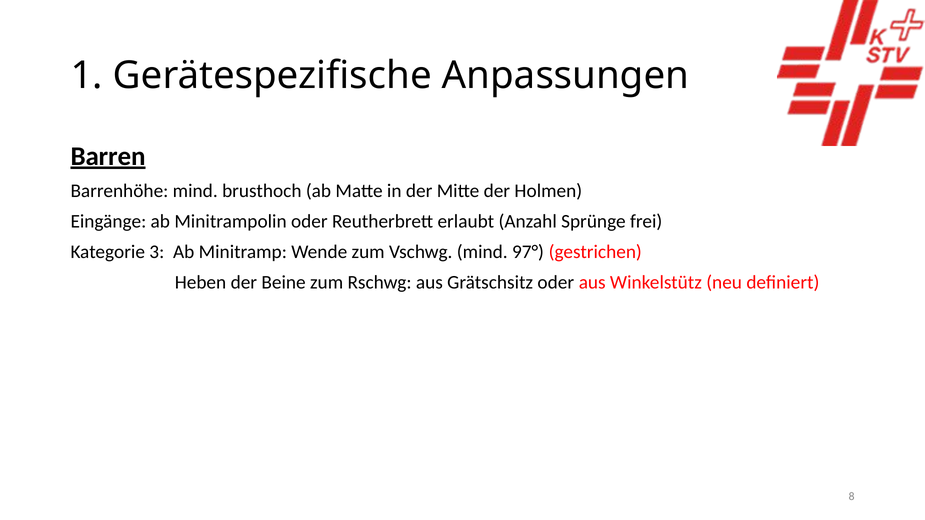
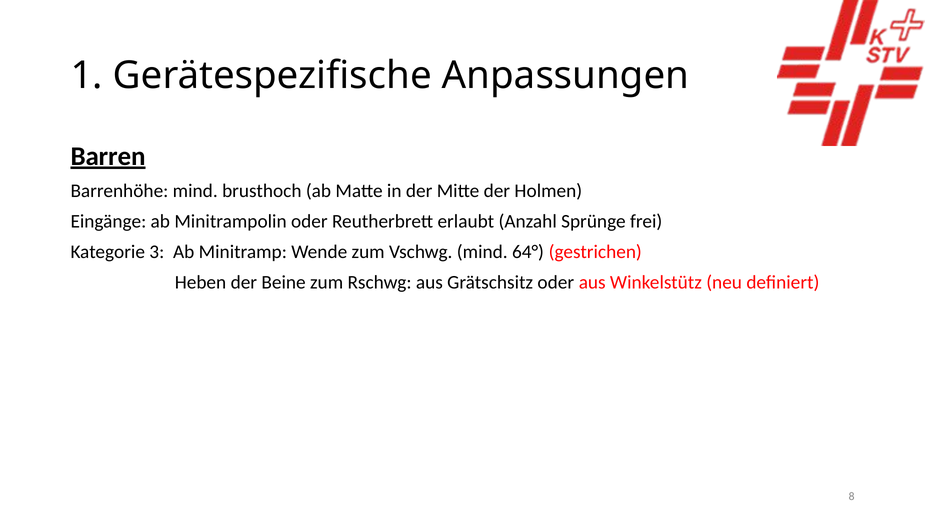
97°: 97° -> 64°
